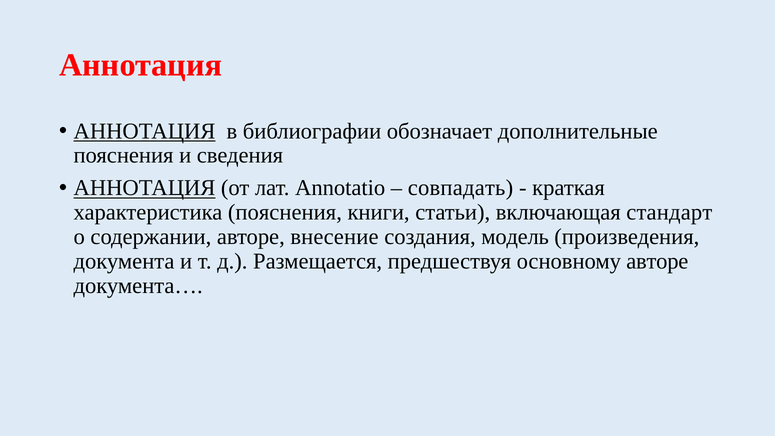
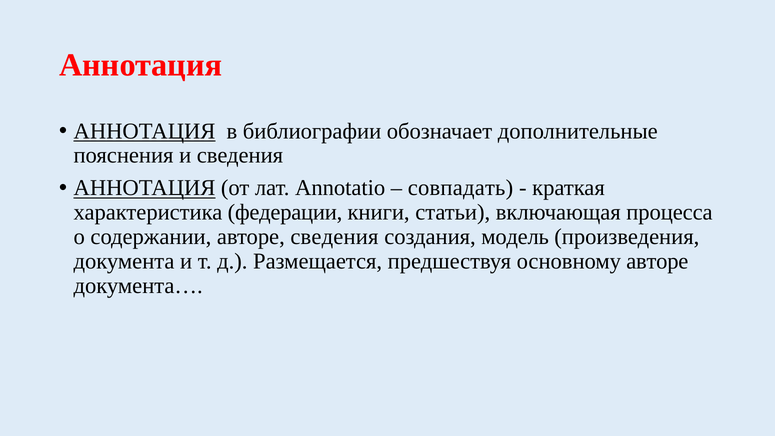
характеристика пояснения: пояснения -> федерации
стандарт: стандарт -> процесса
авторе внесение: внесение -> сведения
